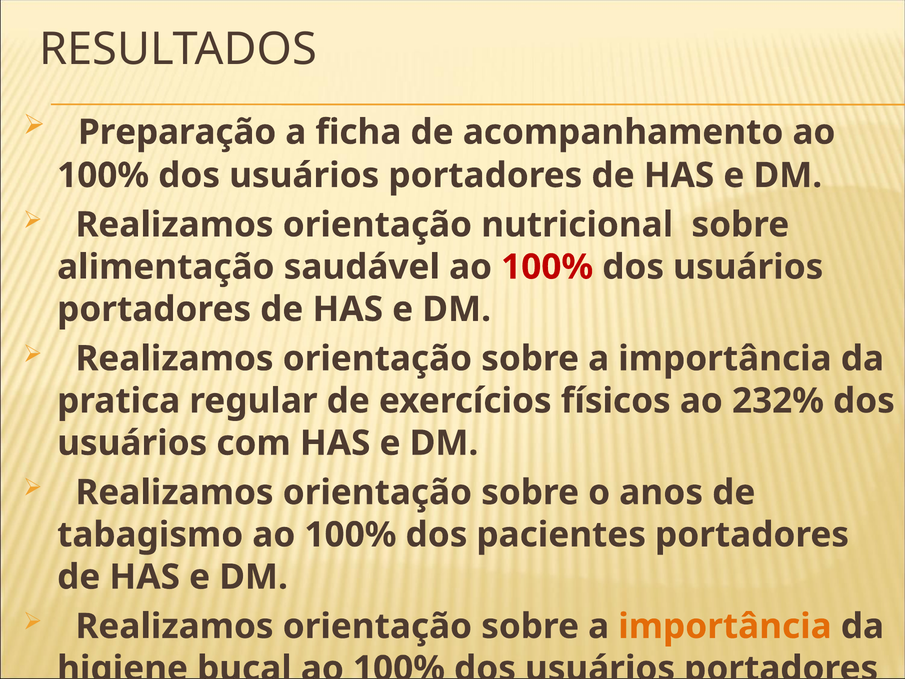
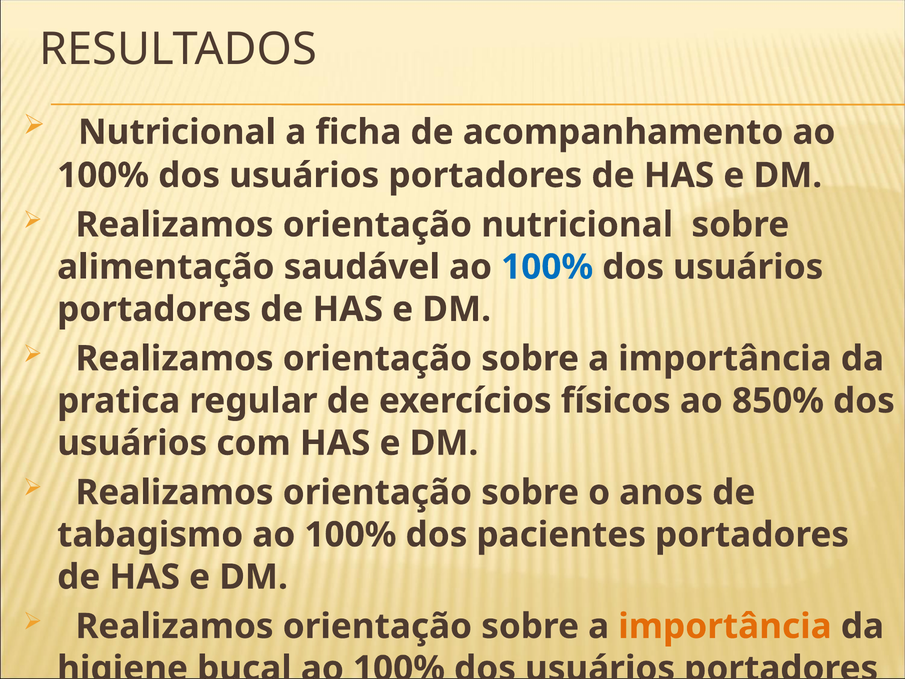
Preparação at (177, 132): Preparação -> Nutricional
100% at (547, 267) colour: red -> blue
232%: 232% -> 850%
